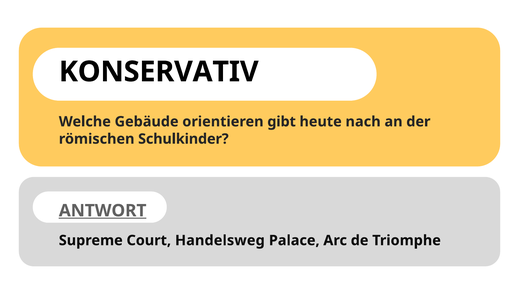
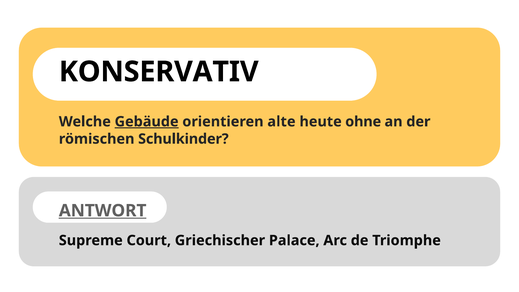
Gebäude underline: none -> present
gibt: gibt -> alte
nach: nach -> ohne
Handelsweg: Handelsweg -> Griechischer
